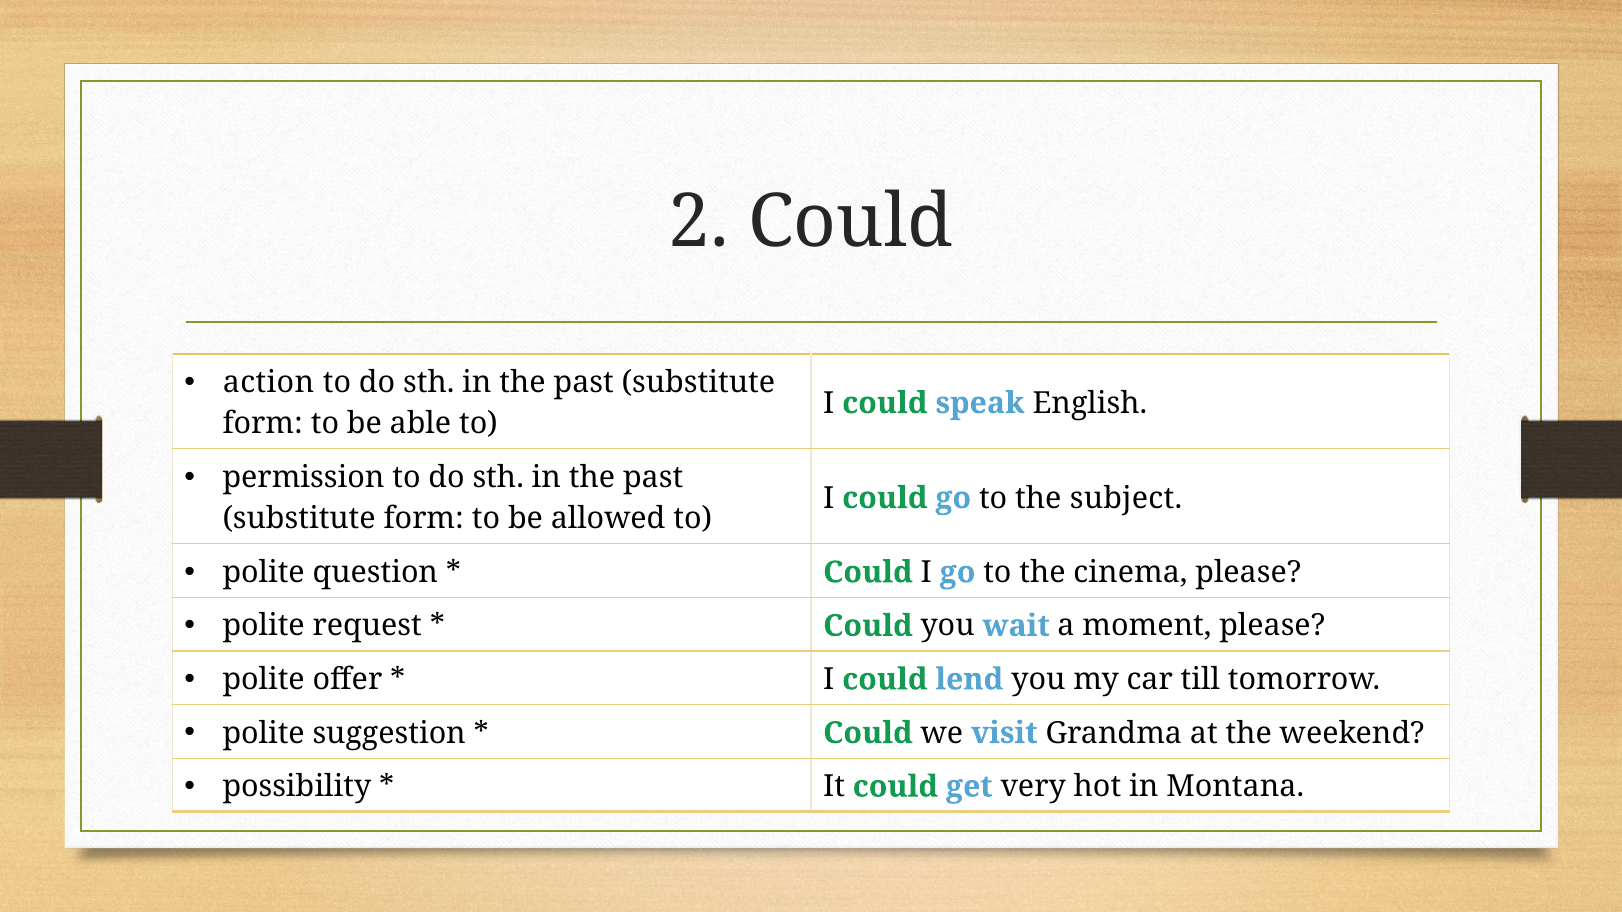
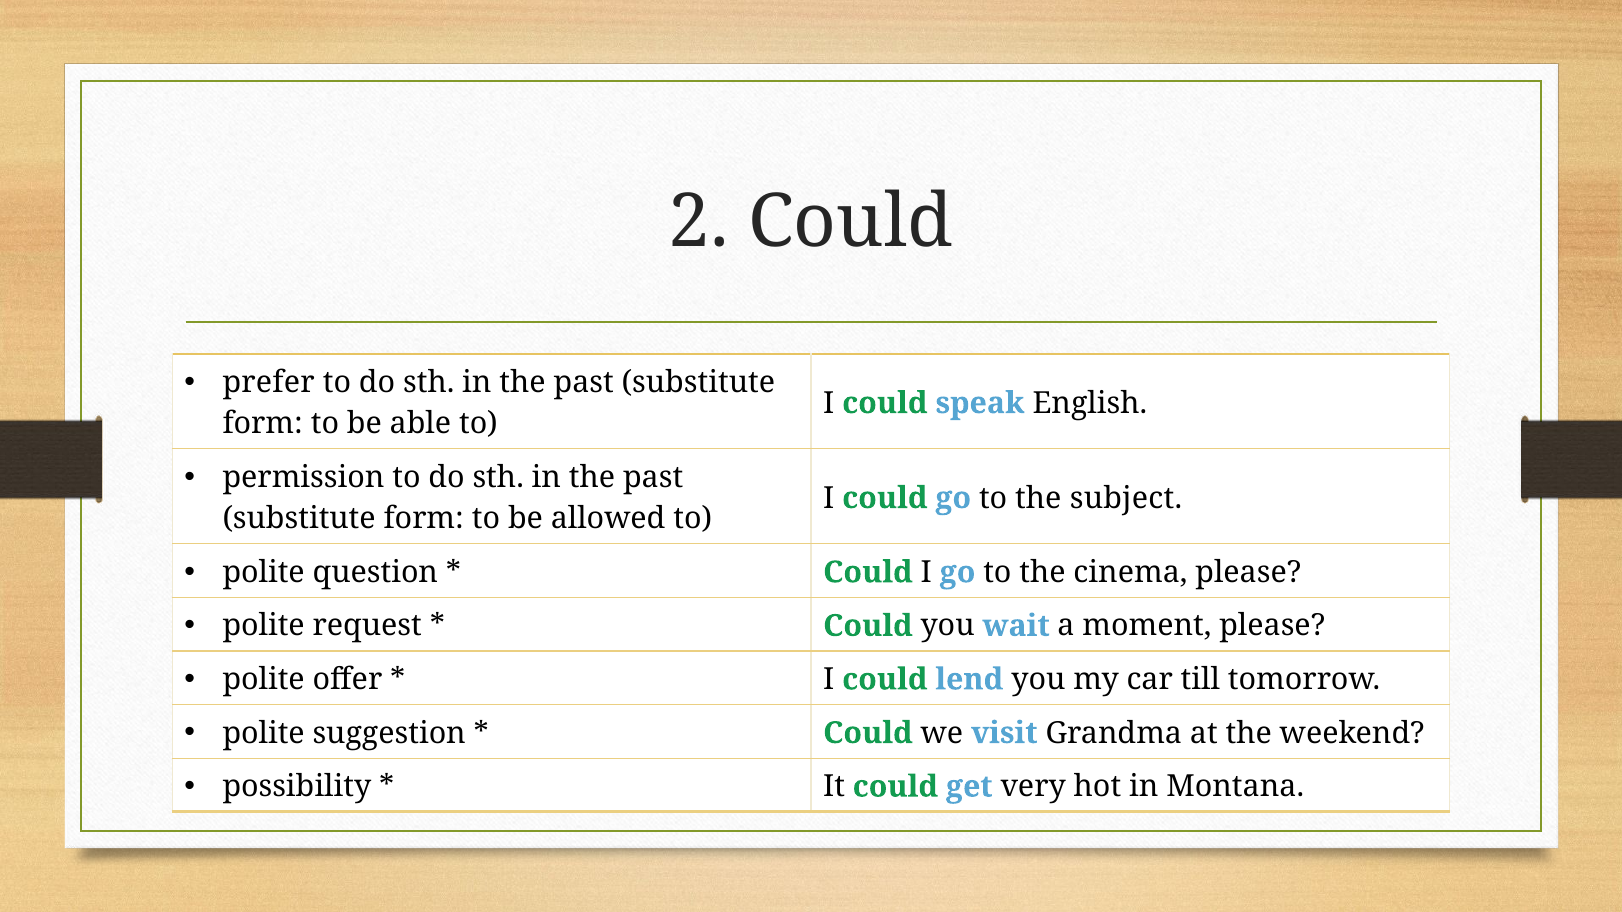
action: action -> prefer
